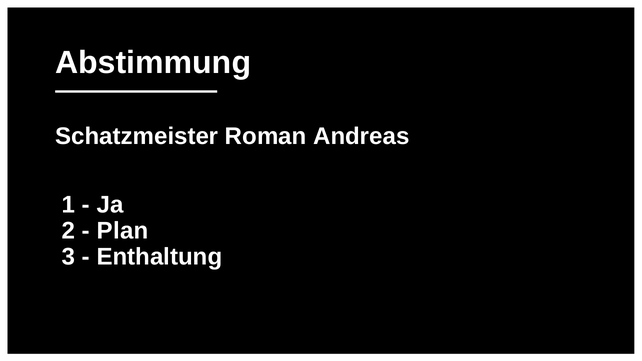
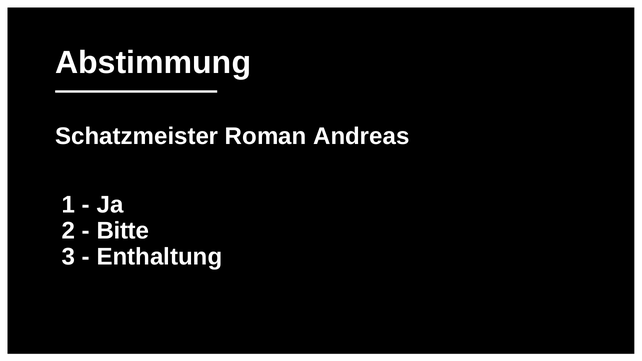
Plan: Plan -> Bitte
